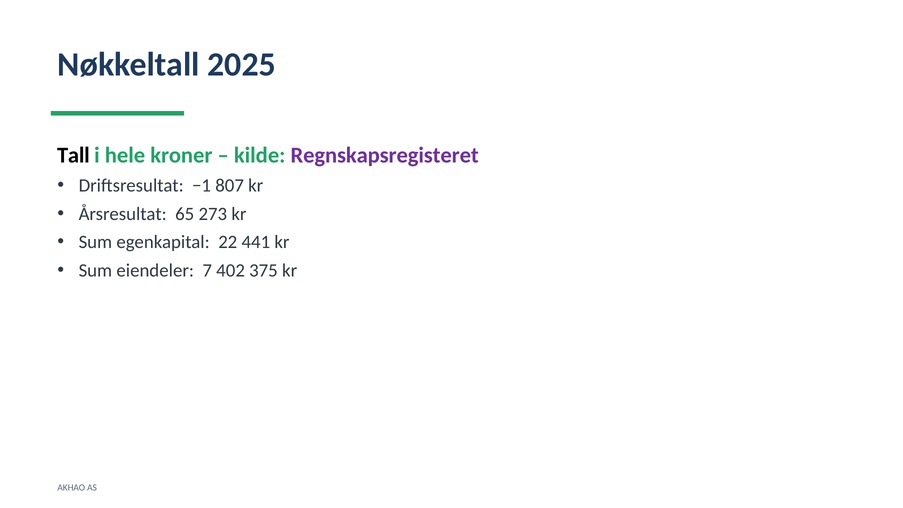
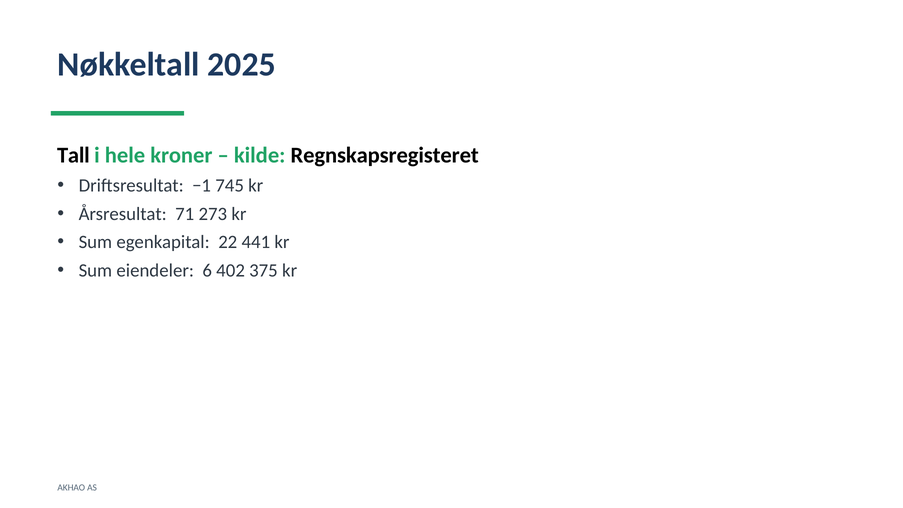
Regnskapsregisteret colour: purple -> black
807: 807 -> 745
65: 65 -> 71
7: 7 -> 6
